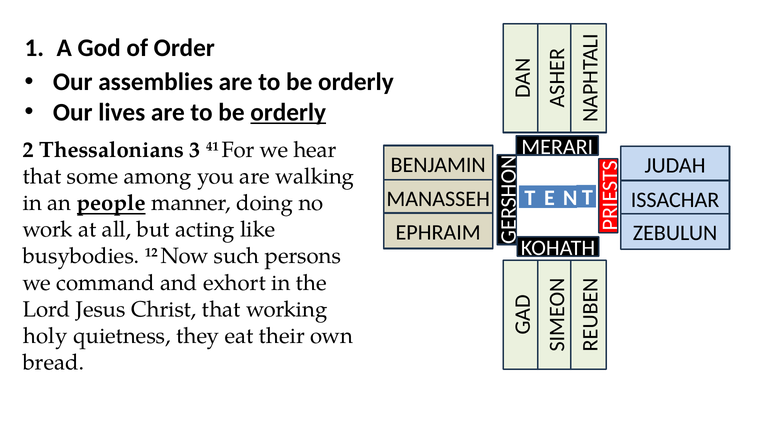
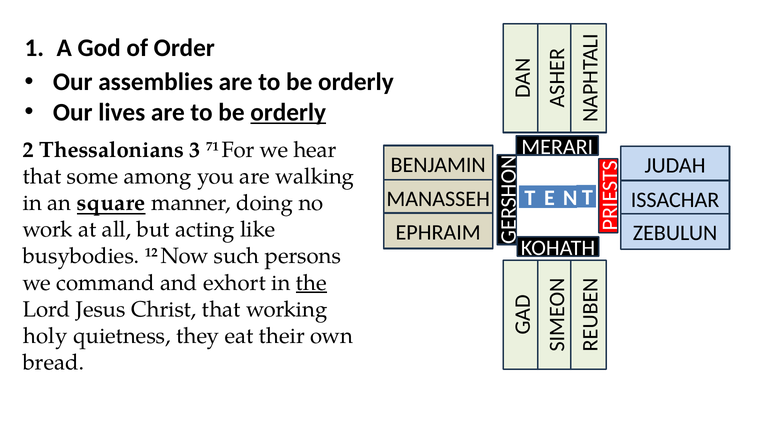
41: 41 -> 71
people: people -> square
the underline: none -> present
